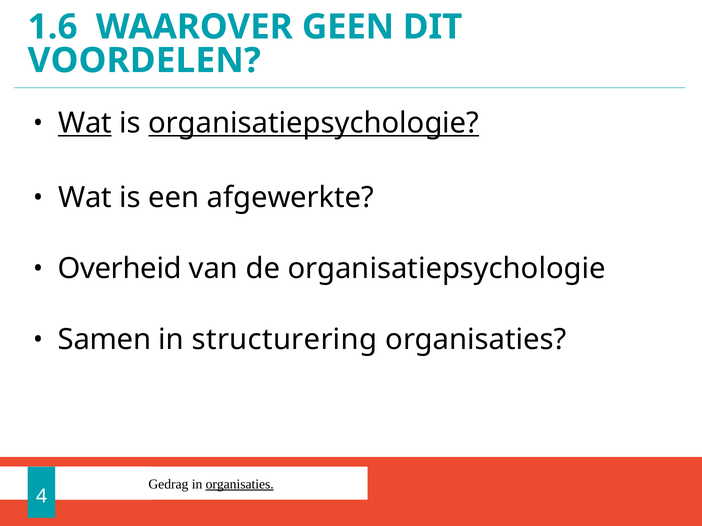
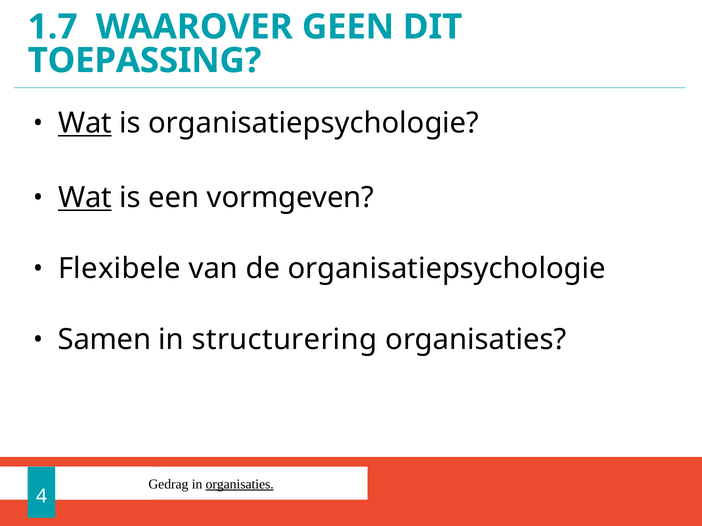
1.6: 1.6 -> 1.7
VOORDELEN: VOORDELEN -> TOEPASSING
organisatiepsychologie at (314, 123) underline: present -> none
Wat at (85, 198) underline: none -> present
afgewerkte: afgewerkte -> vormgeven
Overheid: Overheid -> Flexibele
